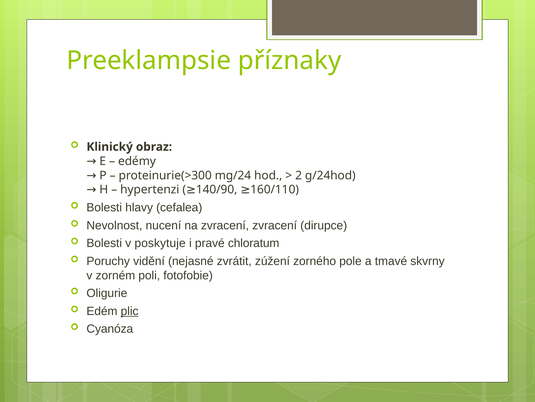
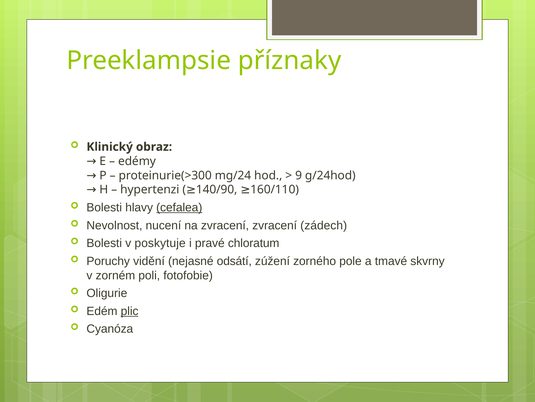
2: 2 -> 9
cefalea underline: none -> present
dirupce: dirupce -> zádech
zvrátit: zvrátit -> odsátí
